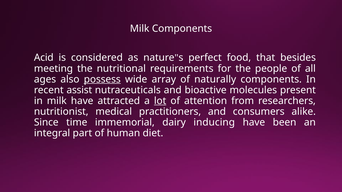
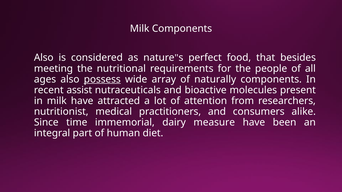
Acid at (44, 58): Acid -> Also
lot underline: present -> none
inducing: inducing -> measure
